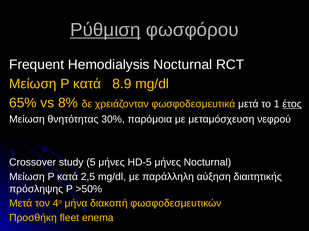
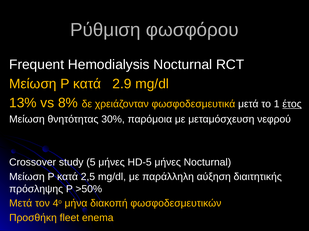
Ρύθμιση underline: present -> none
8.9: 8.9 -> 2.9
65%: 65% -> 13%
